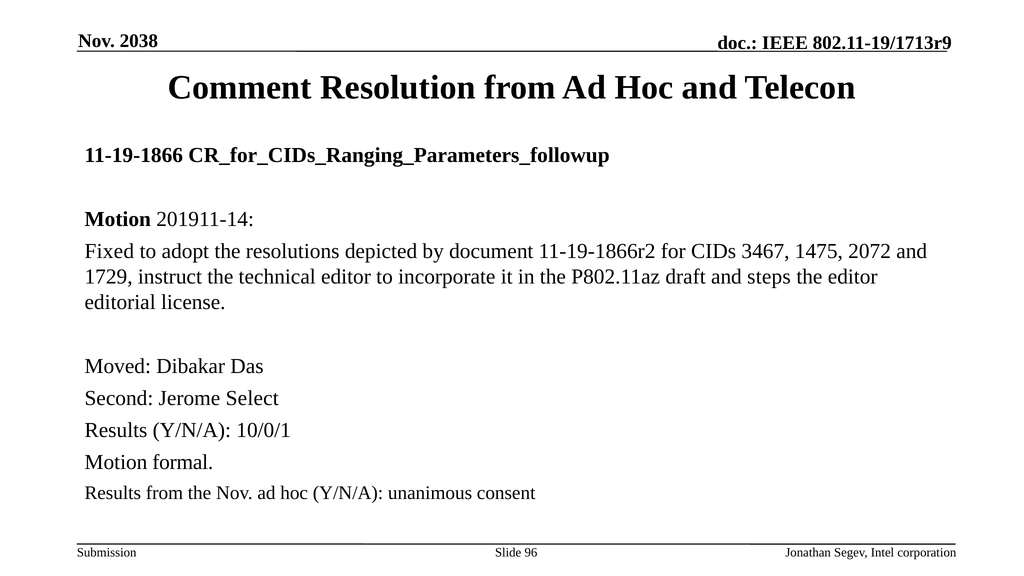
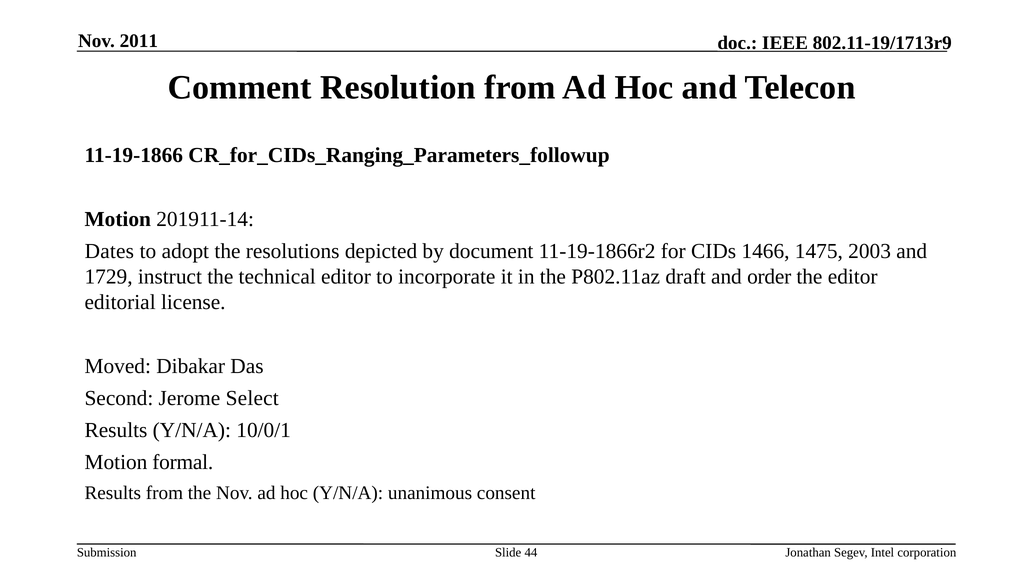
2038: 2038 -> 2011
Fixed: Fixed -> Dates
3467: 3467 -> 1466
2072: 2072 -> 2003
steps: steps -> order
96: 96 -> 44
